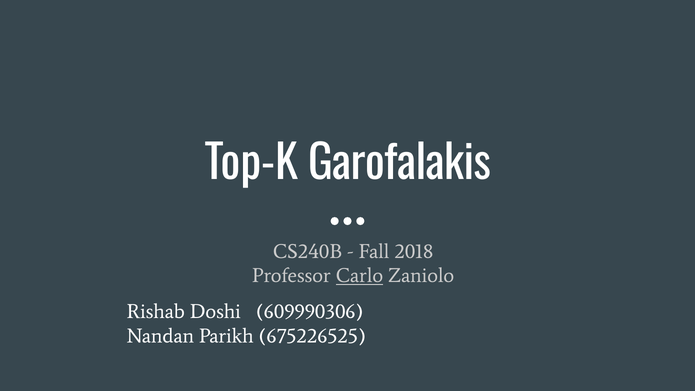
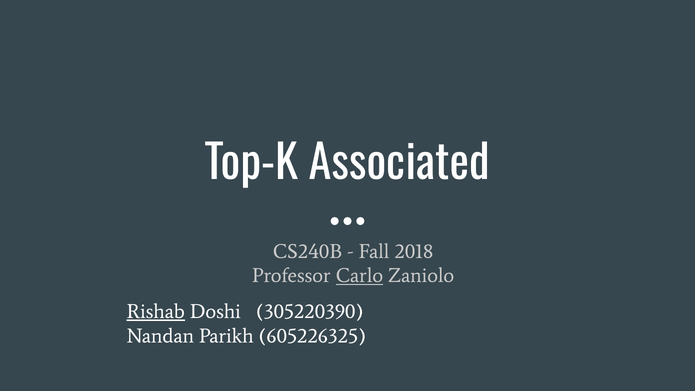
Garofalakis: Garofalakis -> Associated
Rishab underline: none -> present
609990306: 609990306 -> 305220390
675226525: 675226525 -> 605226325
